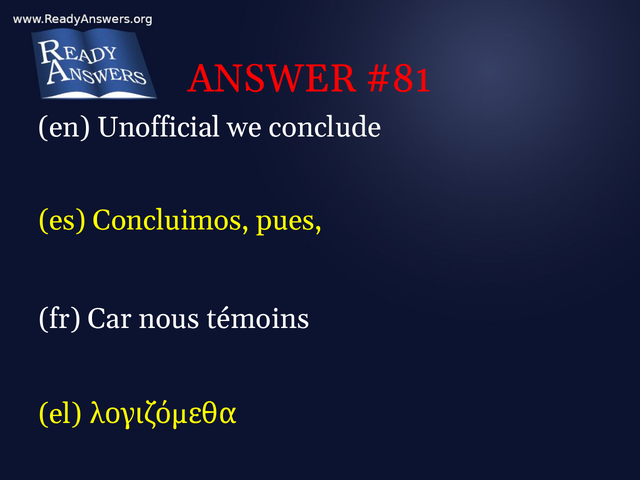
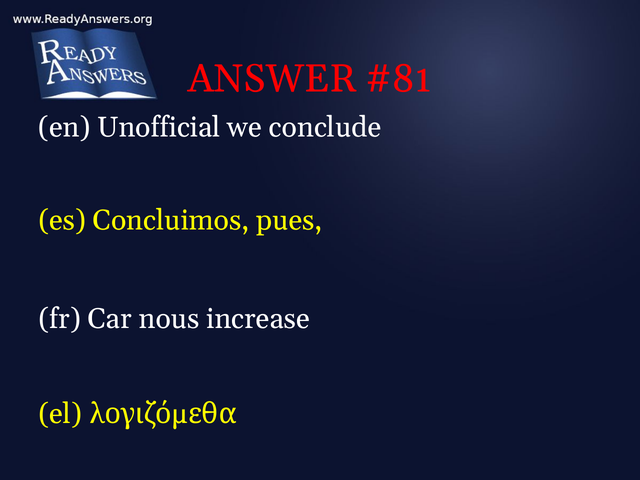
témoins: témoins -> increase
